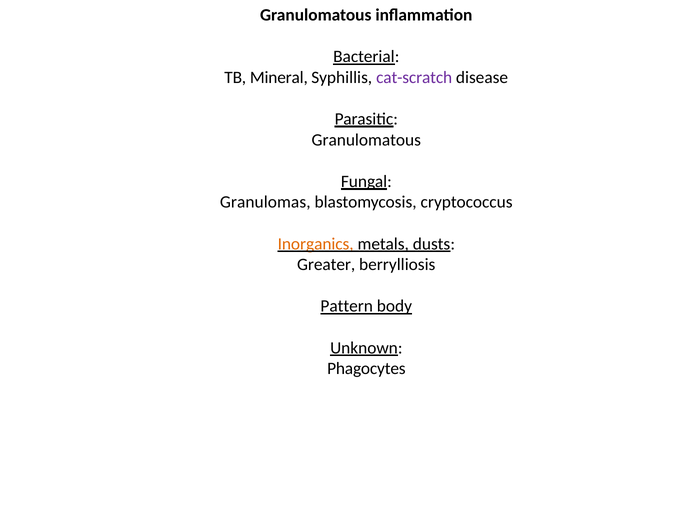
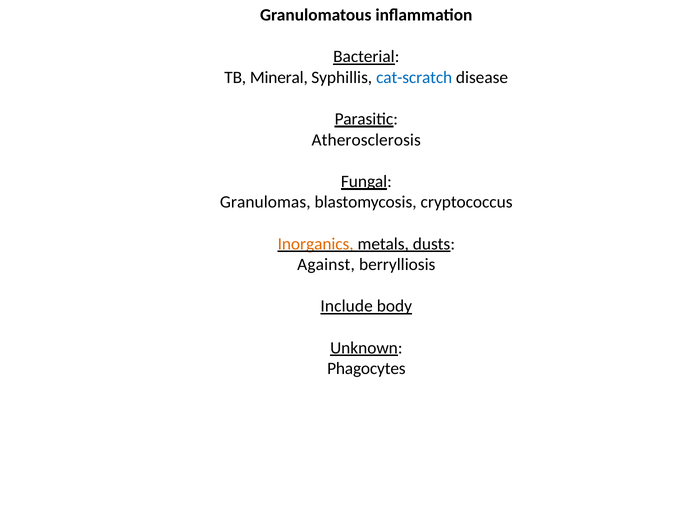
cat-scratch colour: purple -> blue
Granulomatous at (366, 140): Granulomatous -> Atherosclerosis
Greater: Greater -> Against
Pattern: Pattern -> Include
